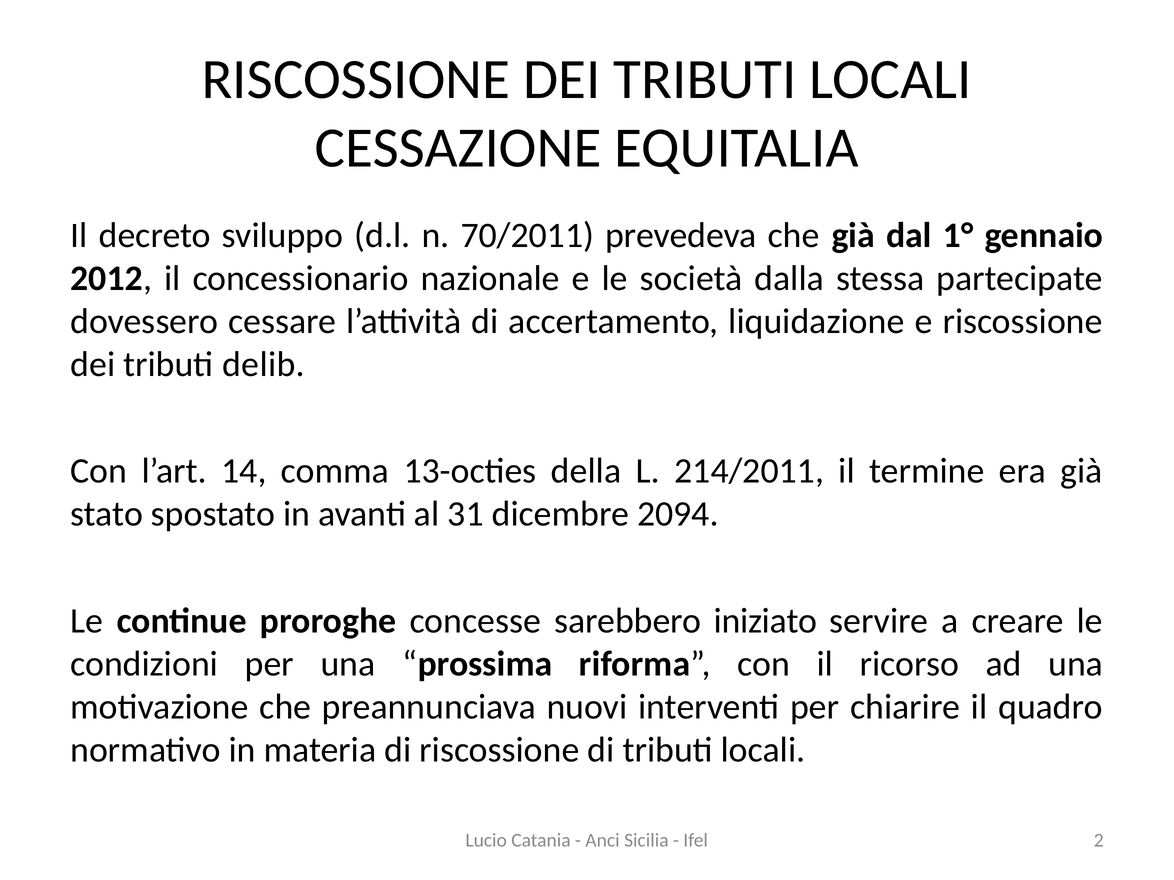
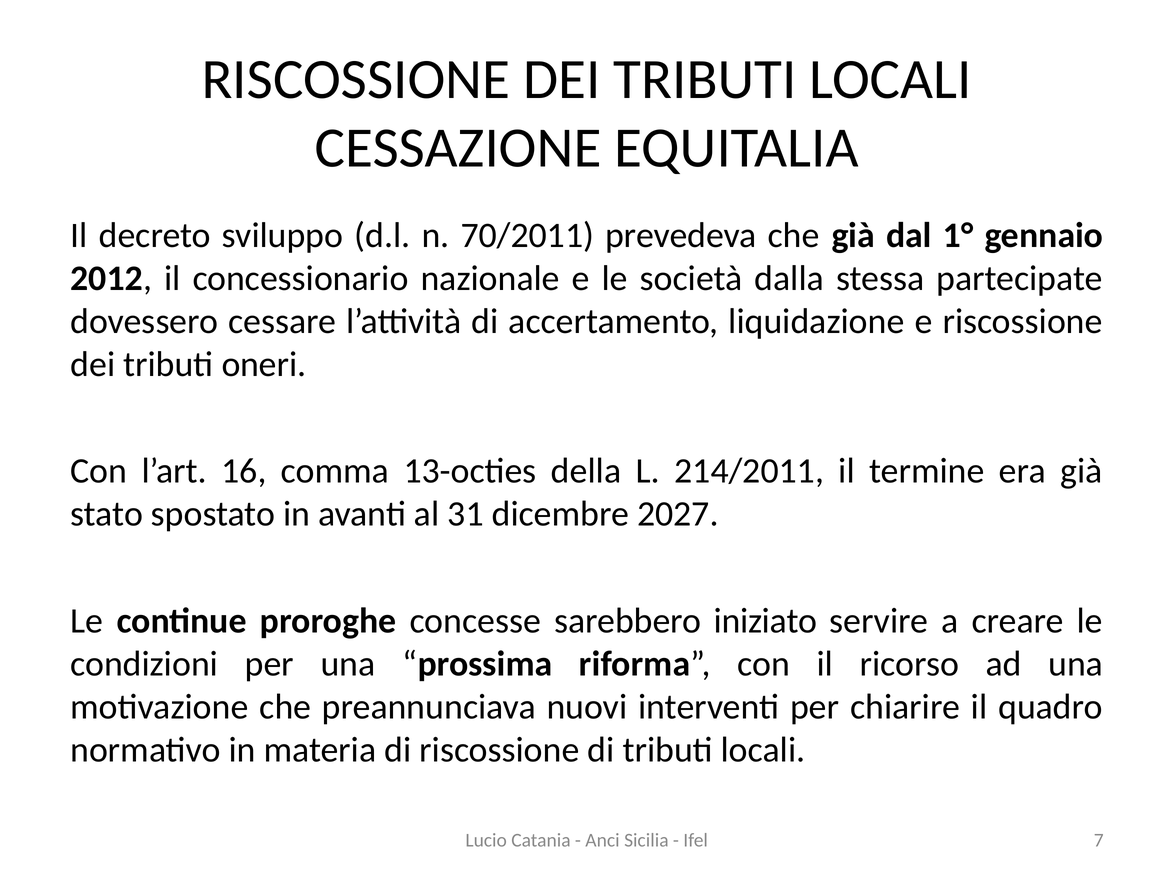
delib: delib -> oneri
14: 14 -> 16
2094: 2094 -> 2027
2: 2 -> 7
